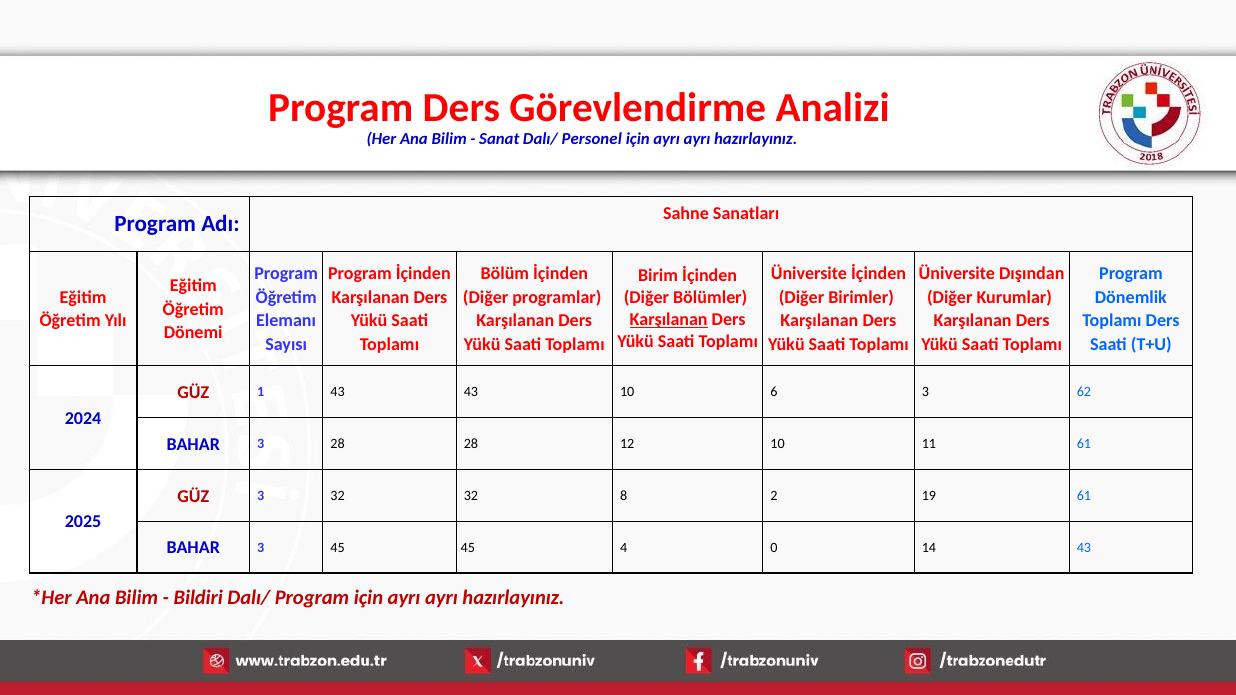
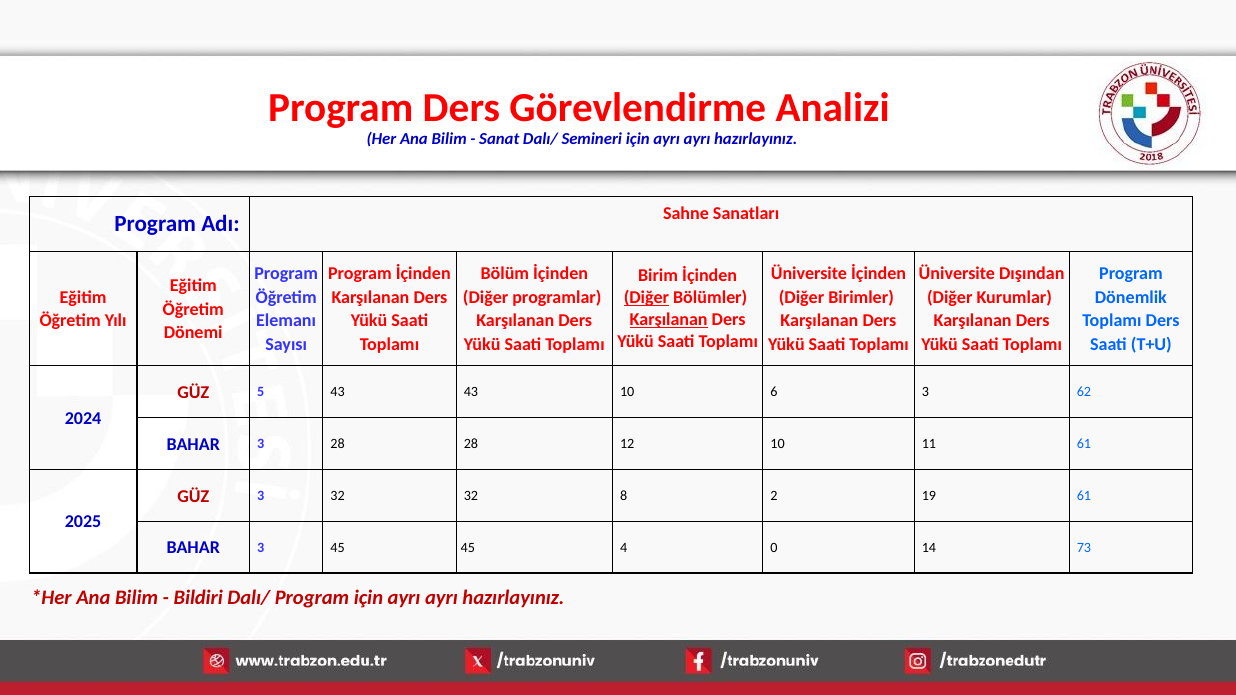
Personel: Personel -> Semineri
Diğer at (646, 298) underline: none -> present
1: 1 -> 5
14 43: 43 -> 73
